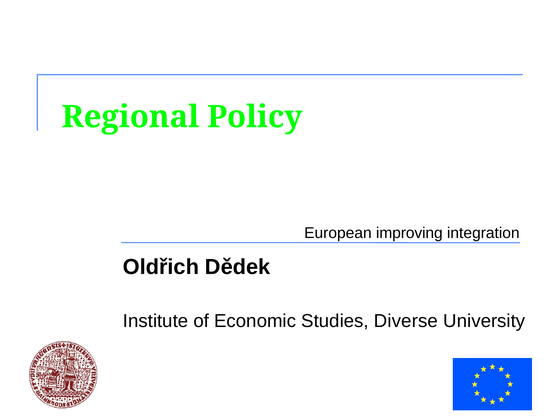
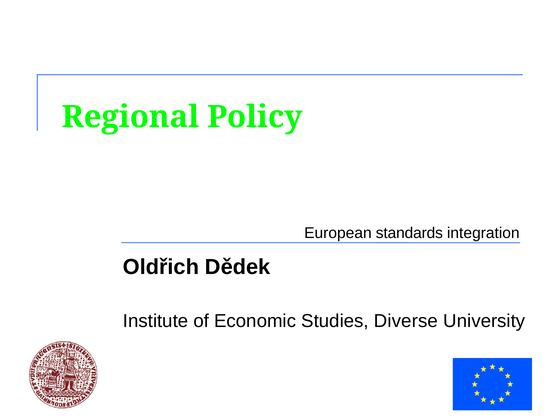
improving: improving -> standards
